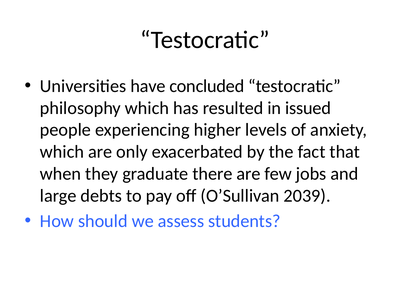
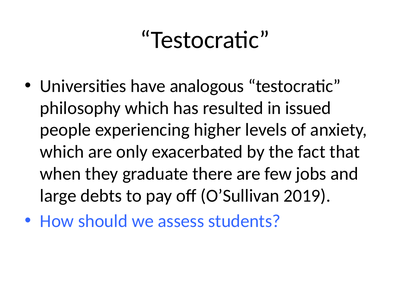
concluded: concluded -> analogous
2039: 2039 -> 2019
